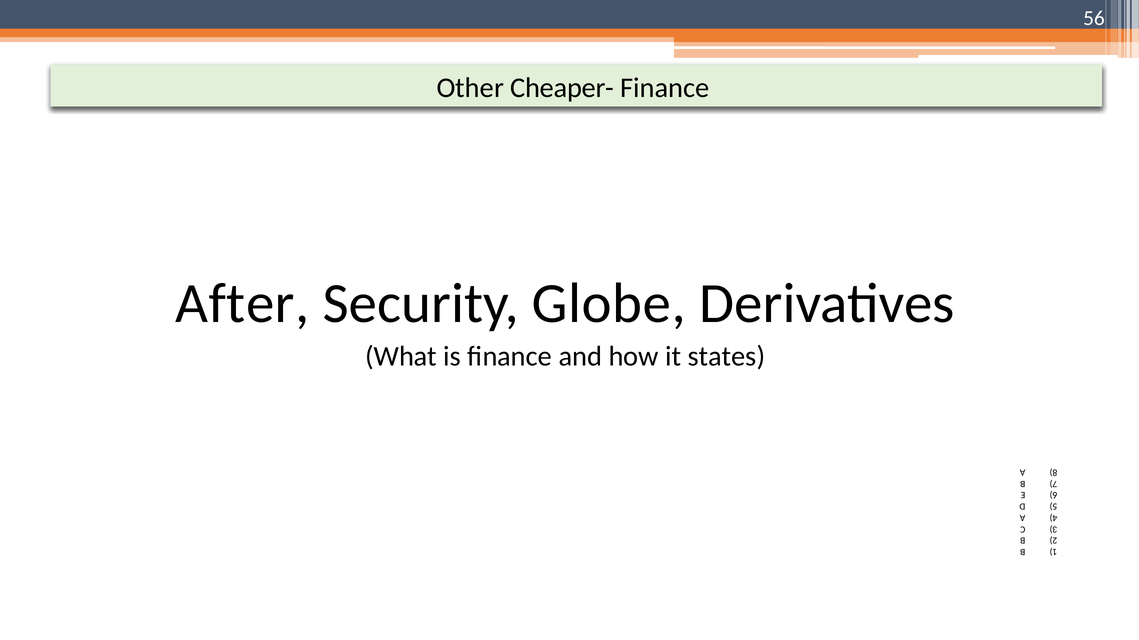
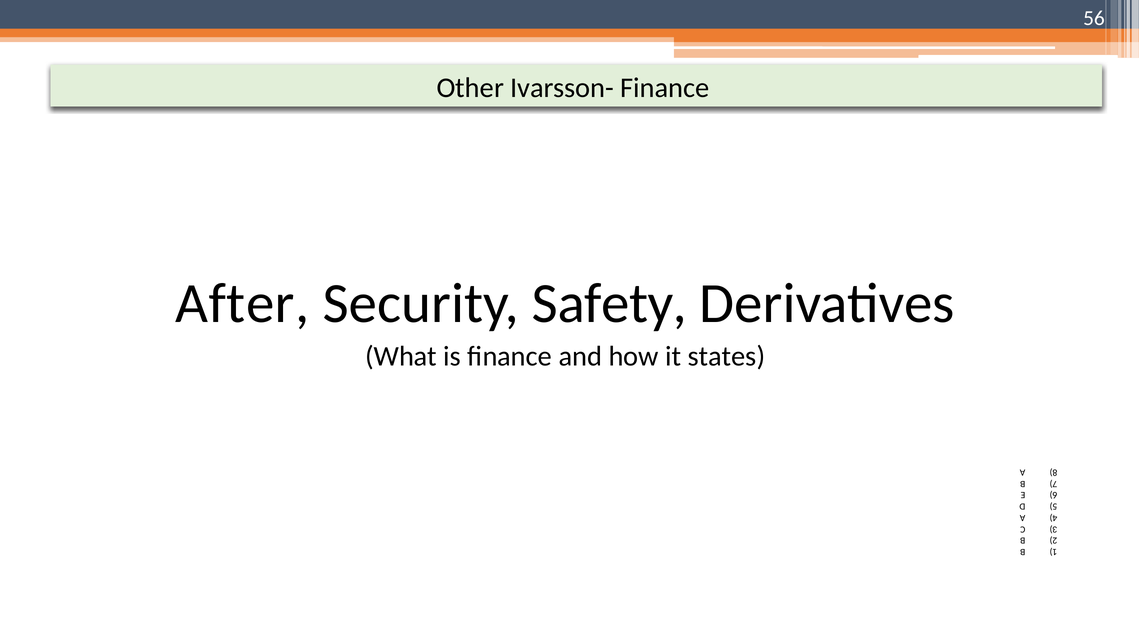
Cheaper-: Cheaper- -> Ivarsson-
Globe: Globe -> Safety
